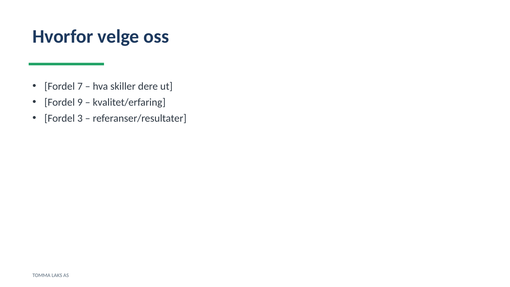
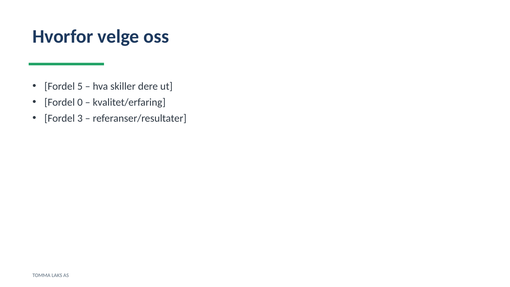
7: 7 -> 5
9: 9 -> 0
